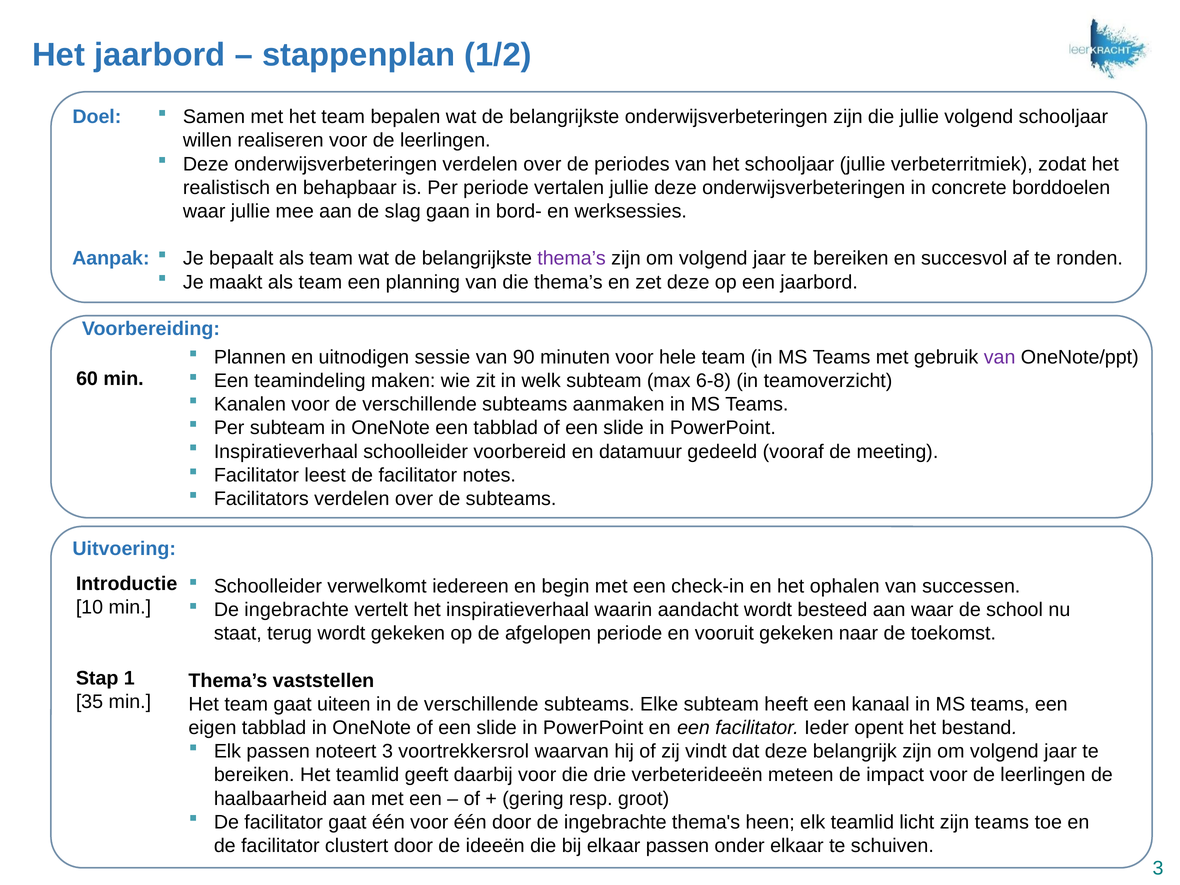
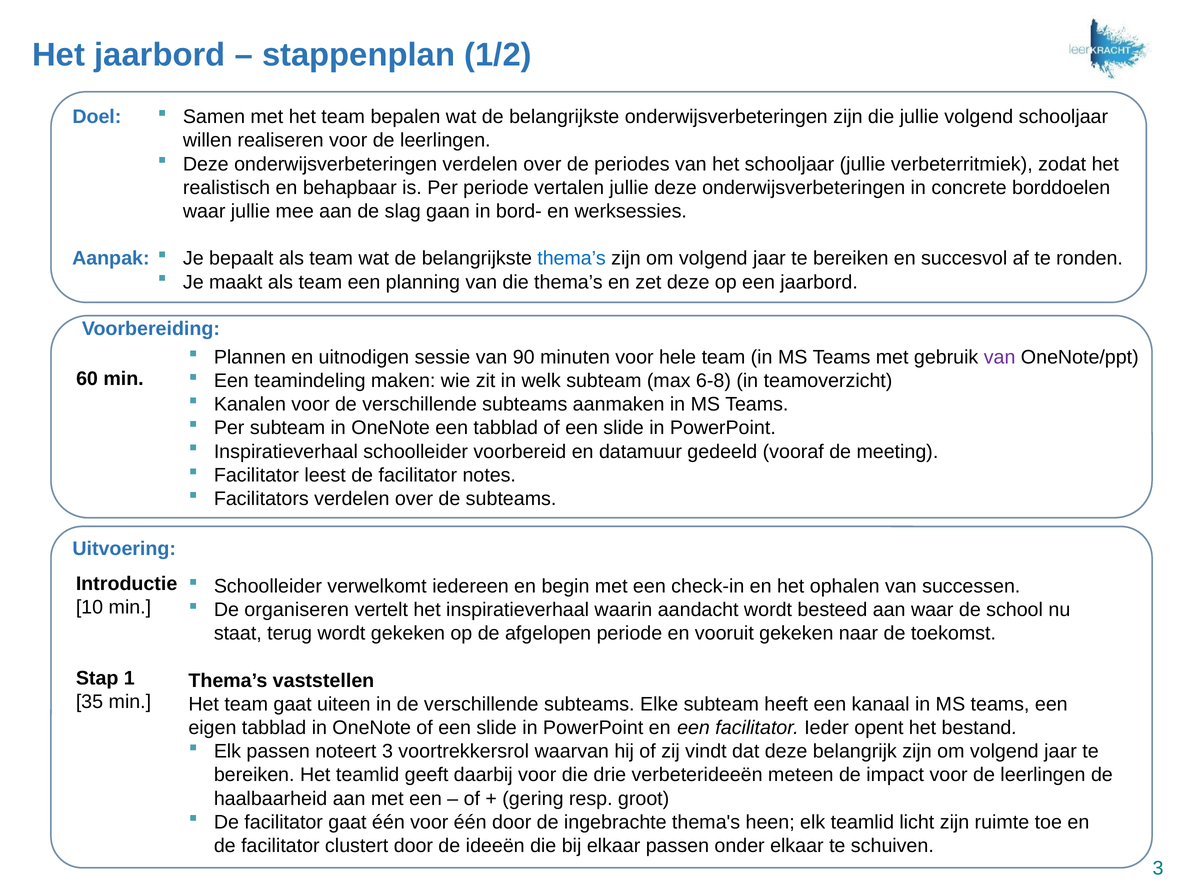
thema’s at (572, 258) colour: purple -> blue
ingebrachte at (297, 610): ingebrachte -> organiseren
zijn teams: teams -> ruimte
